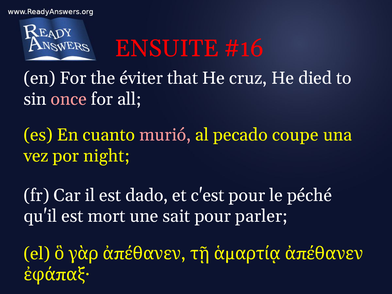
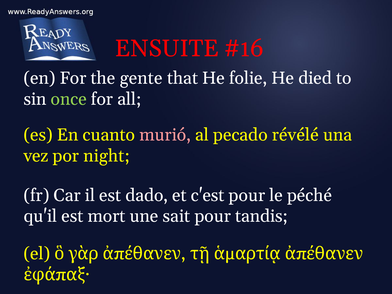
éviter: éviter -> gente
cruz: cruz -> folie
once colour: pink -> light green
coupe: coupe -> révélé
parler: parler -> tandis
